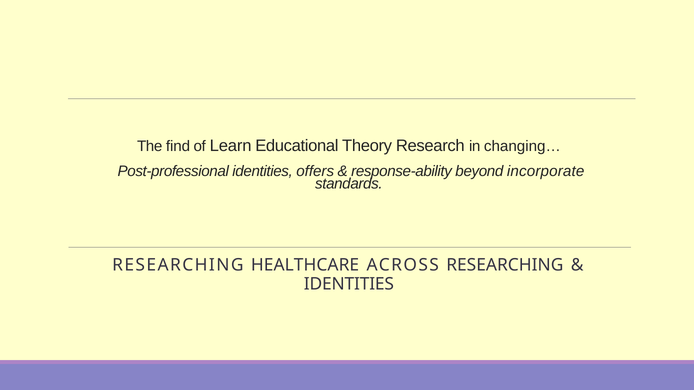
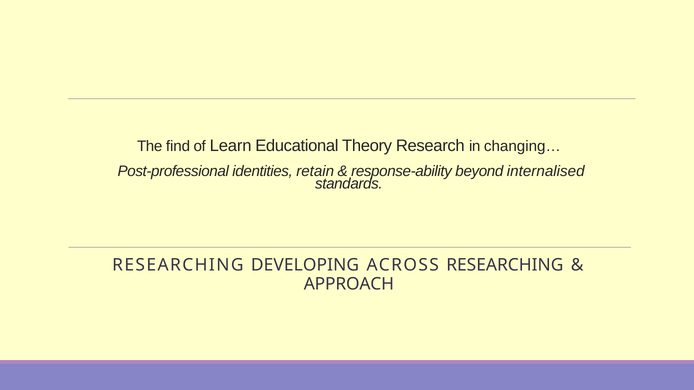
offers: offers -> retain
incorporate: incorporate -> internalised
HEALTHCARE: HEALTHCARE -> DEVELOPING
IDENTITIES at (349, 284): IDENTITIES -> APPROACH
